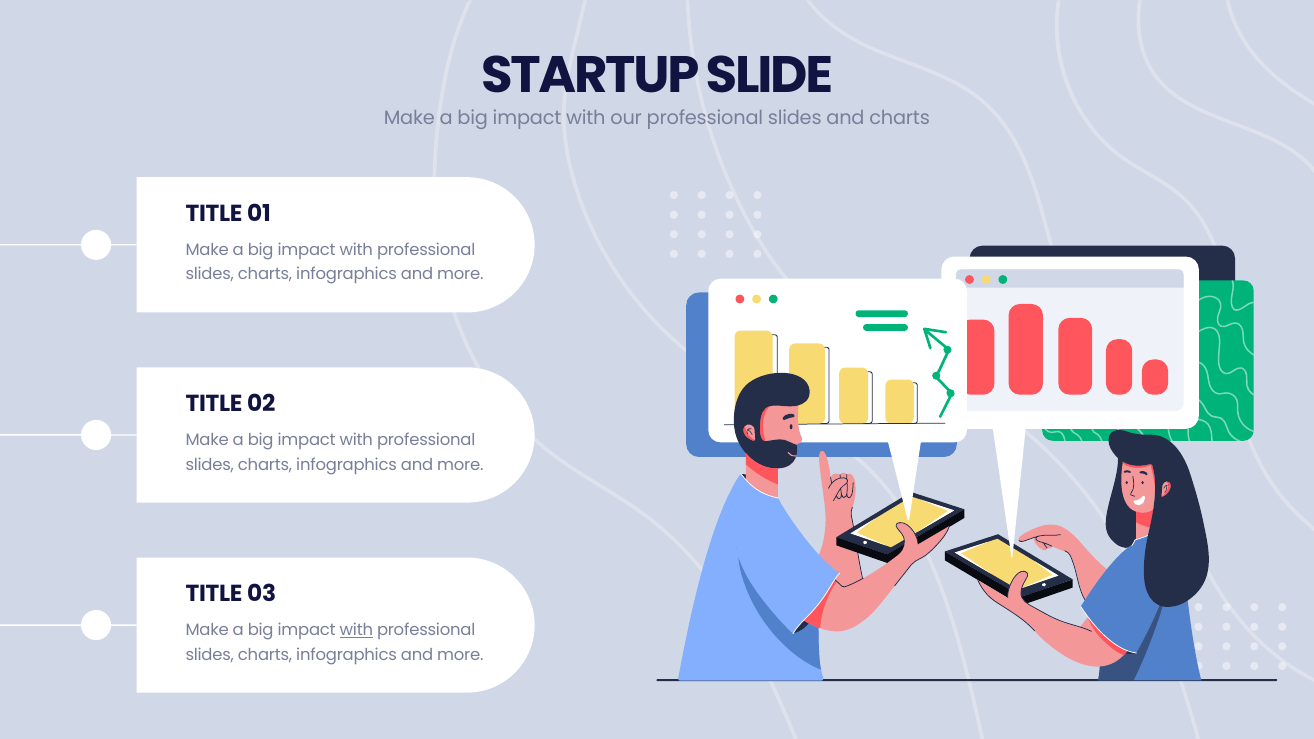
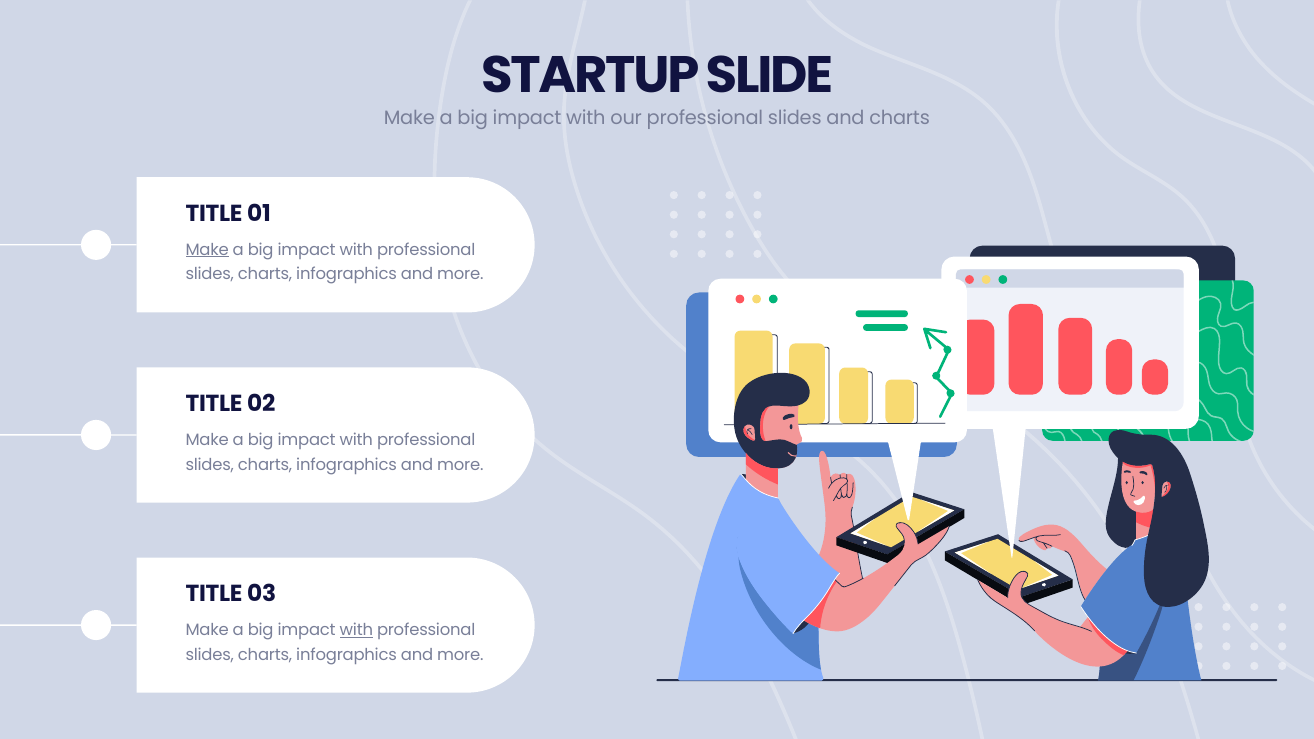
Make at (207, 250) underline: none -> present
